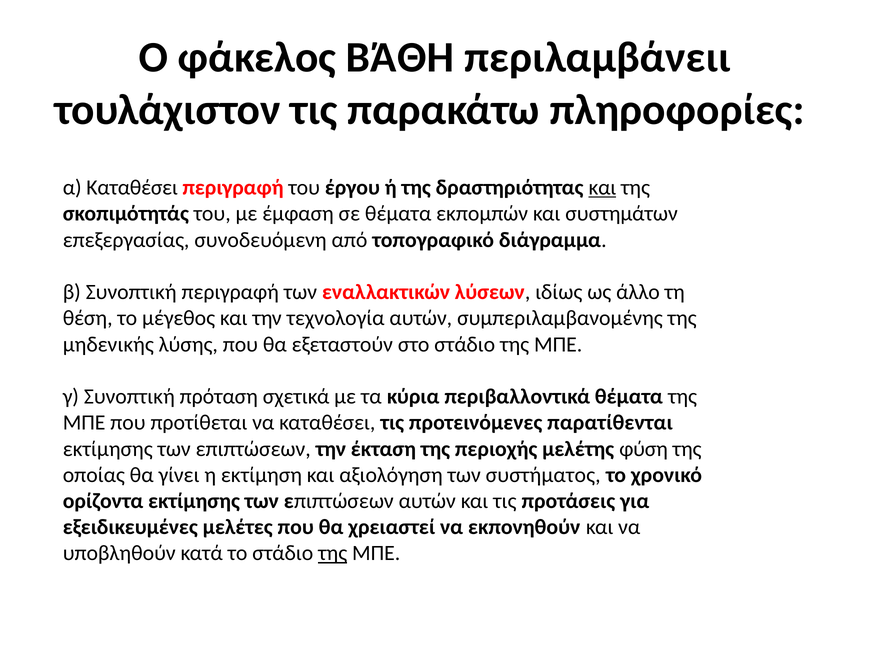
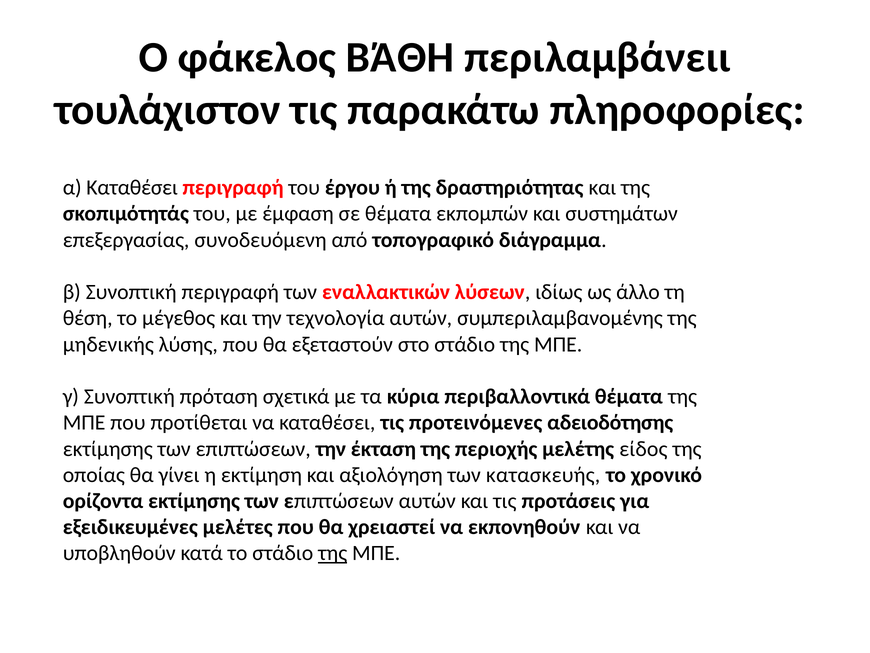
και at (602, 187) underline: present -> none
παρατίθενται: παρατίθενται -> αδειοδότησης
φύση: φύση -> είδος
συστήματος: συστήματος -> κατασκευής
